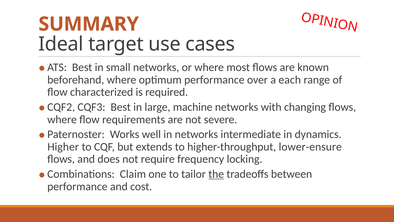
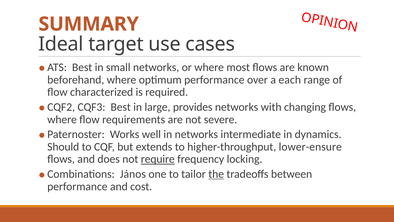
machine: machine -> provides
Higher: Higher -> Should
require underline: none -> present
Claim: Claim -> János
